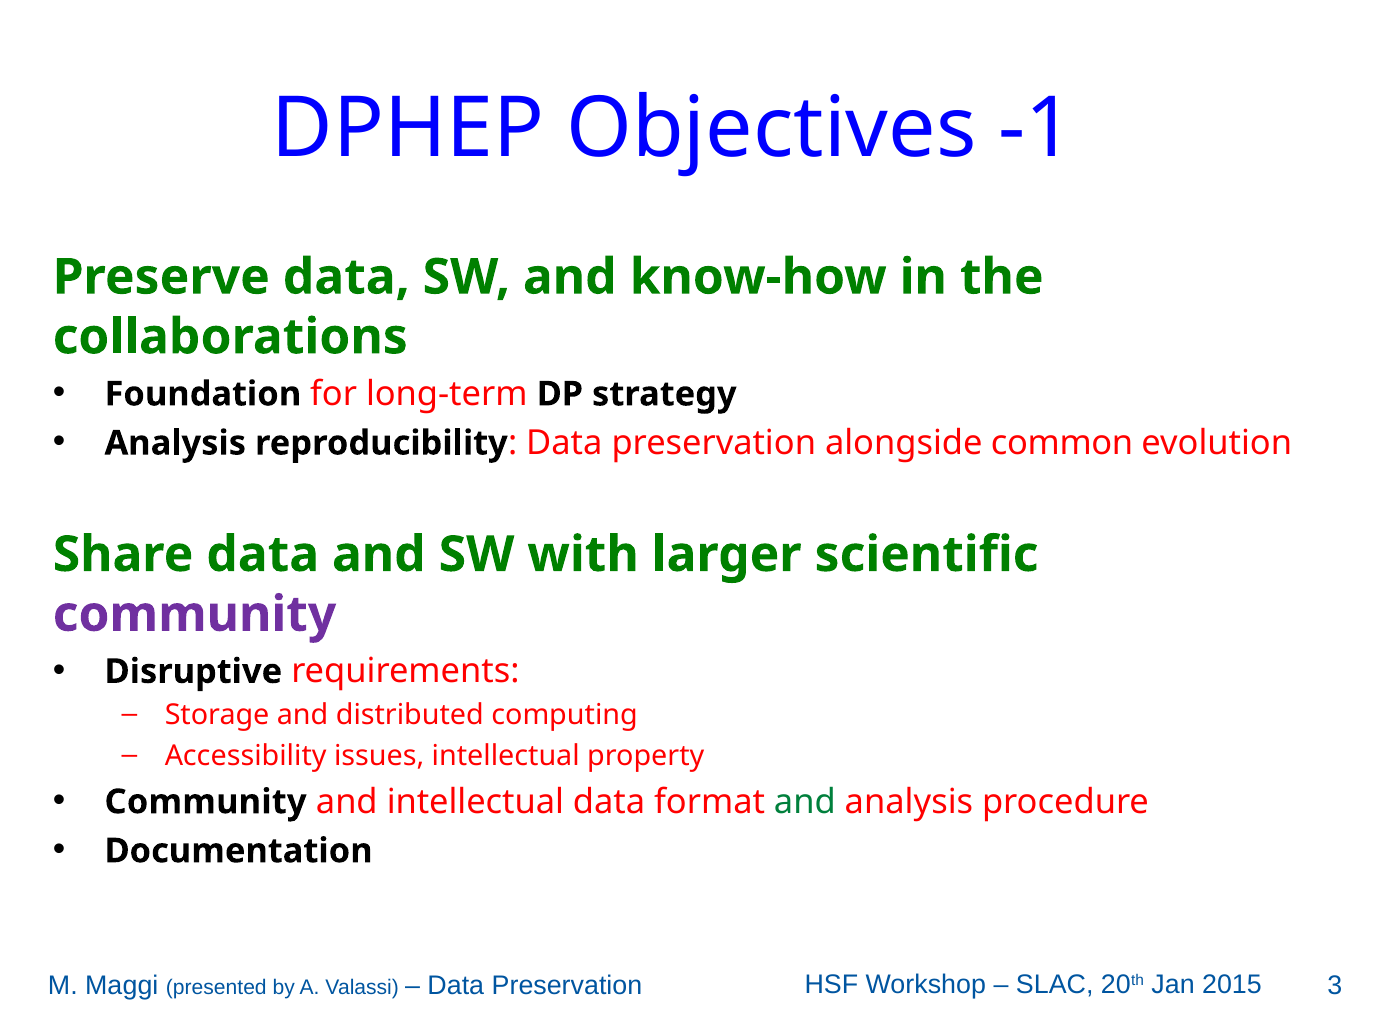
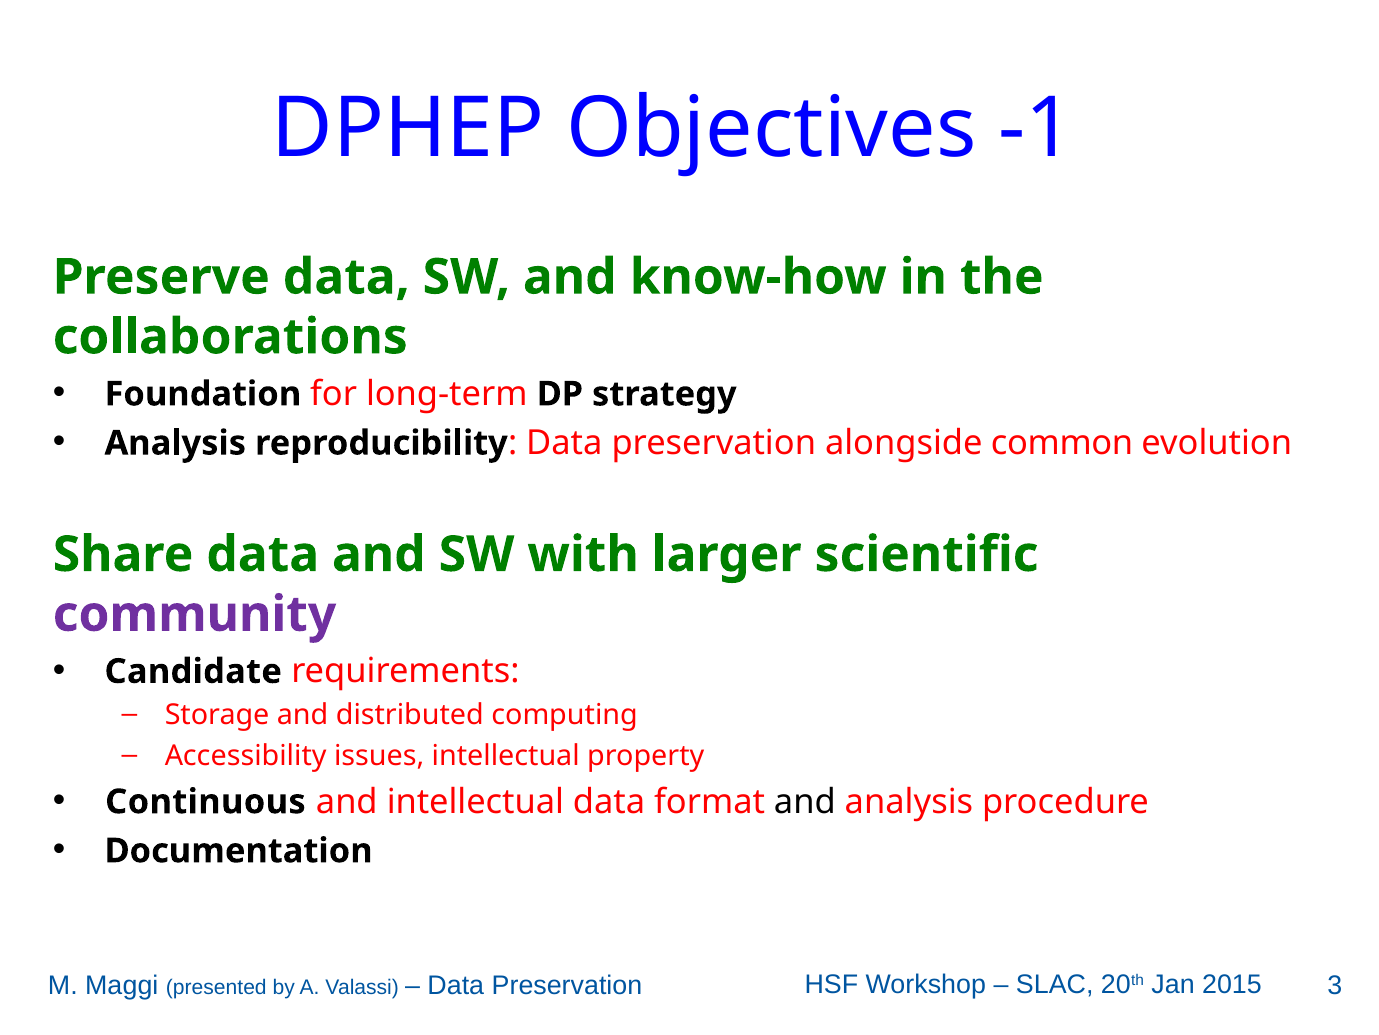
Disruptive: Disruptive -> Candidate
Community at (206, 801): Community -> Continuous
and at (805, 801) colour: green -> black
